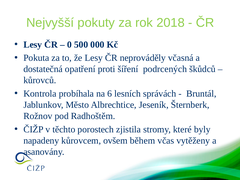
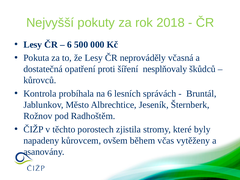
0 at (69, 45): 0 -> 6
podrcených: podrcených -> nesplňovaly
